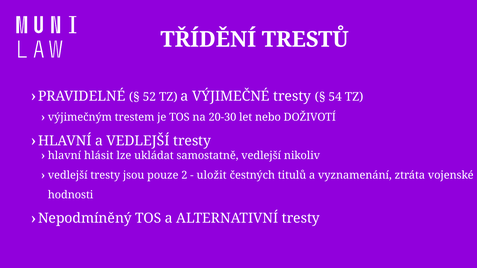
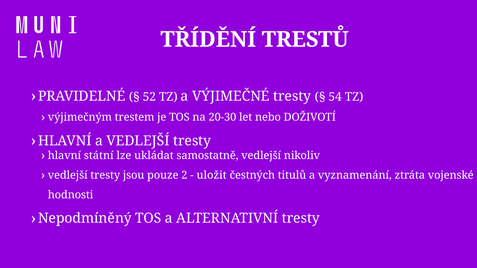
hlásit: hlásit -> státní
